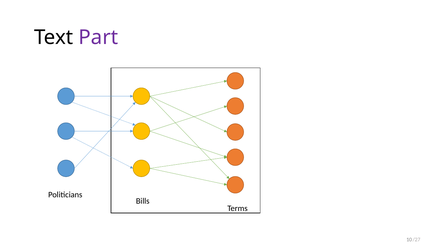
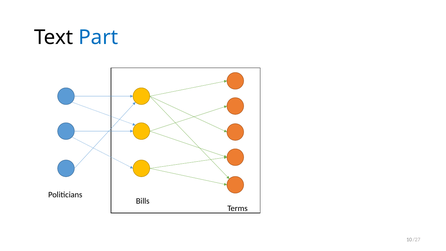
Part colour: purple -> blue
